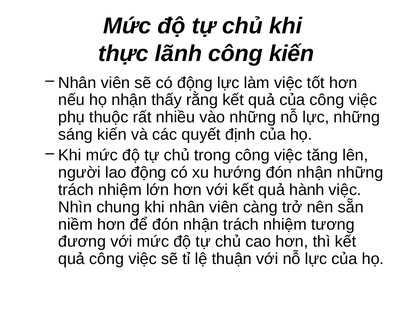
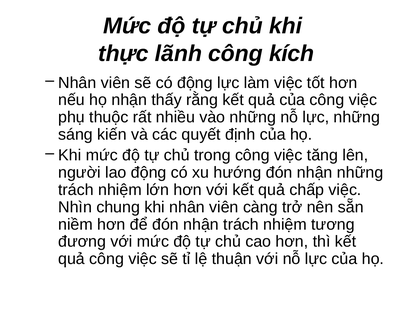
công kiến: kiến -> kích
hành: hành -> chấp
